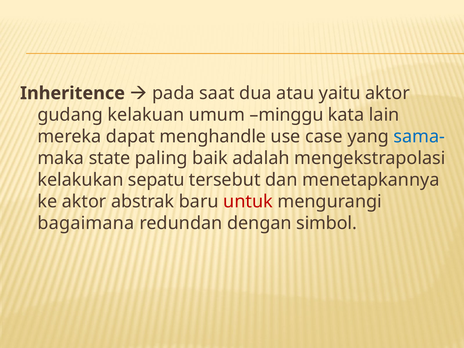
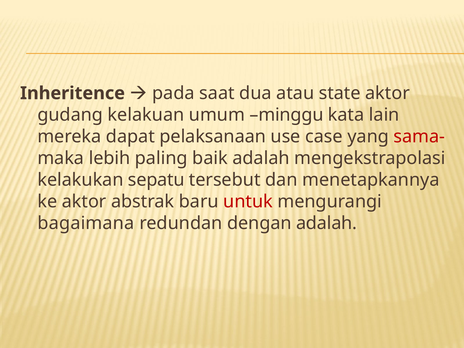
yaitu: yaitu -> state
menghandle: menghandle -> pelaksanaan
sama- colour: blue -> red
state: state -> lebih
dengan simbol: simbol -> adalah
